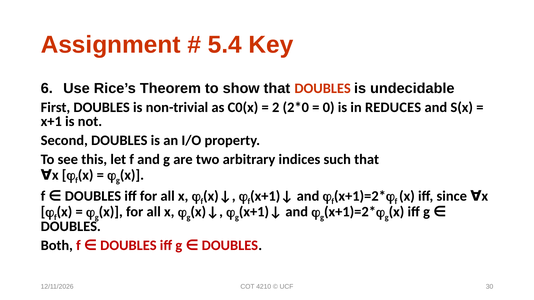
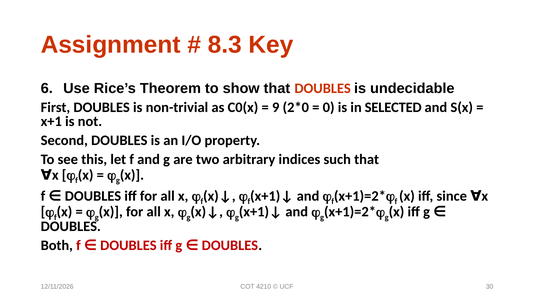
5.4: 5.4 -> 8.3
2: 2 -> 9
REDUCES: REDUCES -> SELECTED
